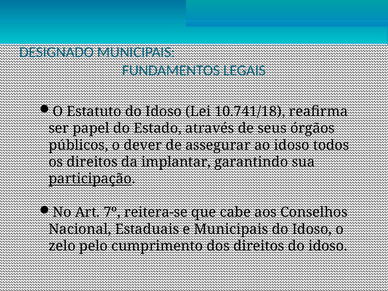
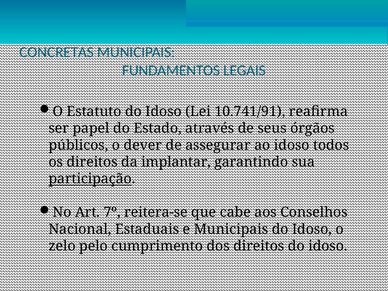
DESIGNADO: DESIGNADO -> CONCRETAS
10.741/18: 10.741/18 -> 10.741/91
